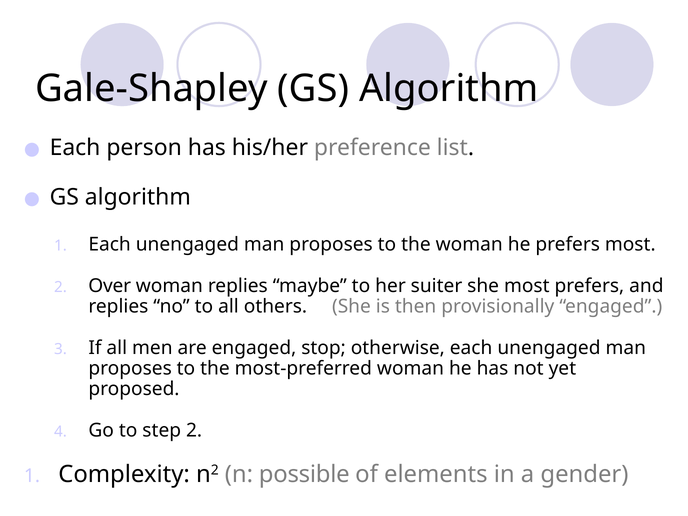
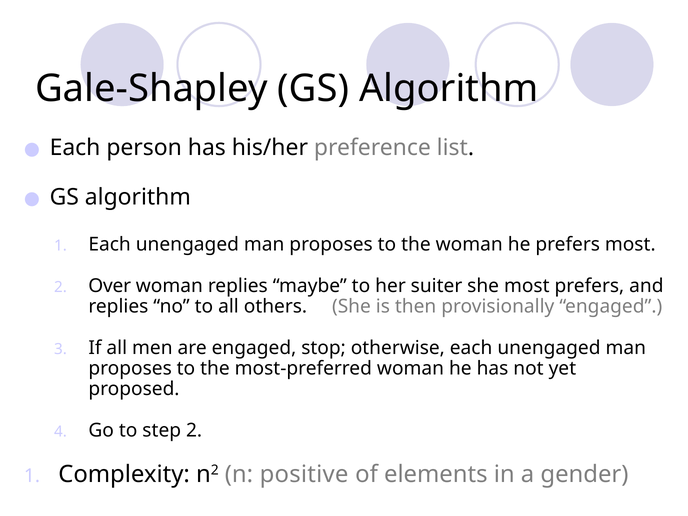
possible: possible -> positive
